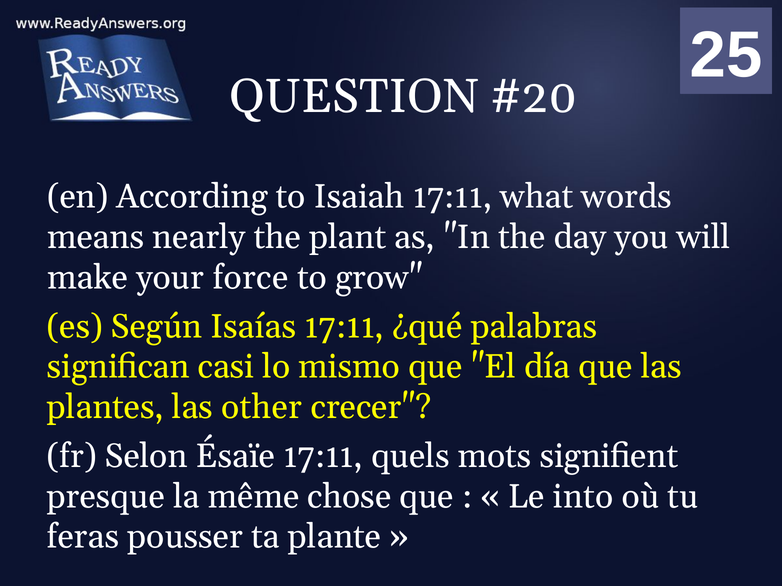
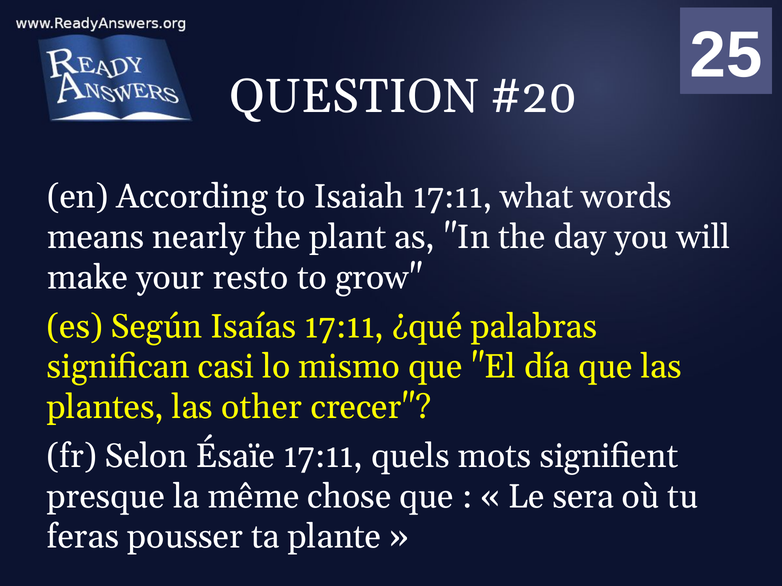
force: force -> resto
into: into -> sera
